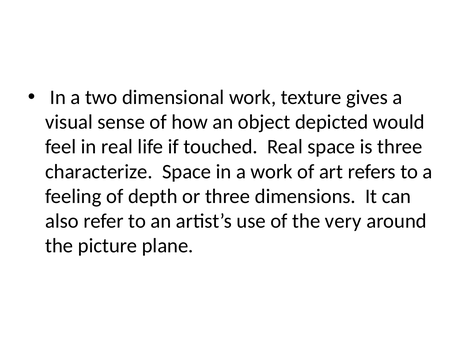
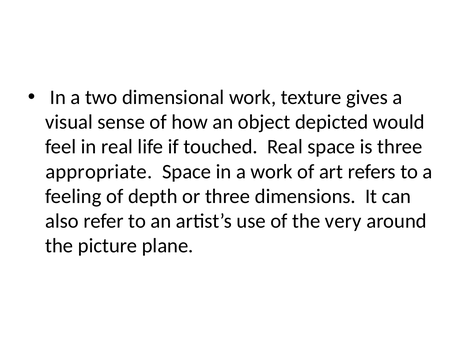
characterize: characterize -> appropriate
